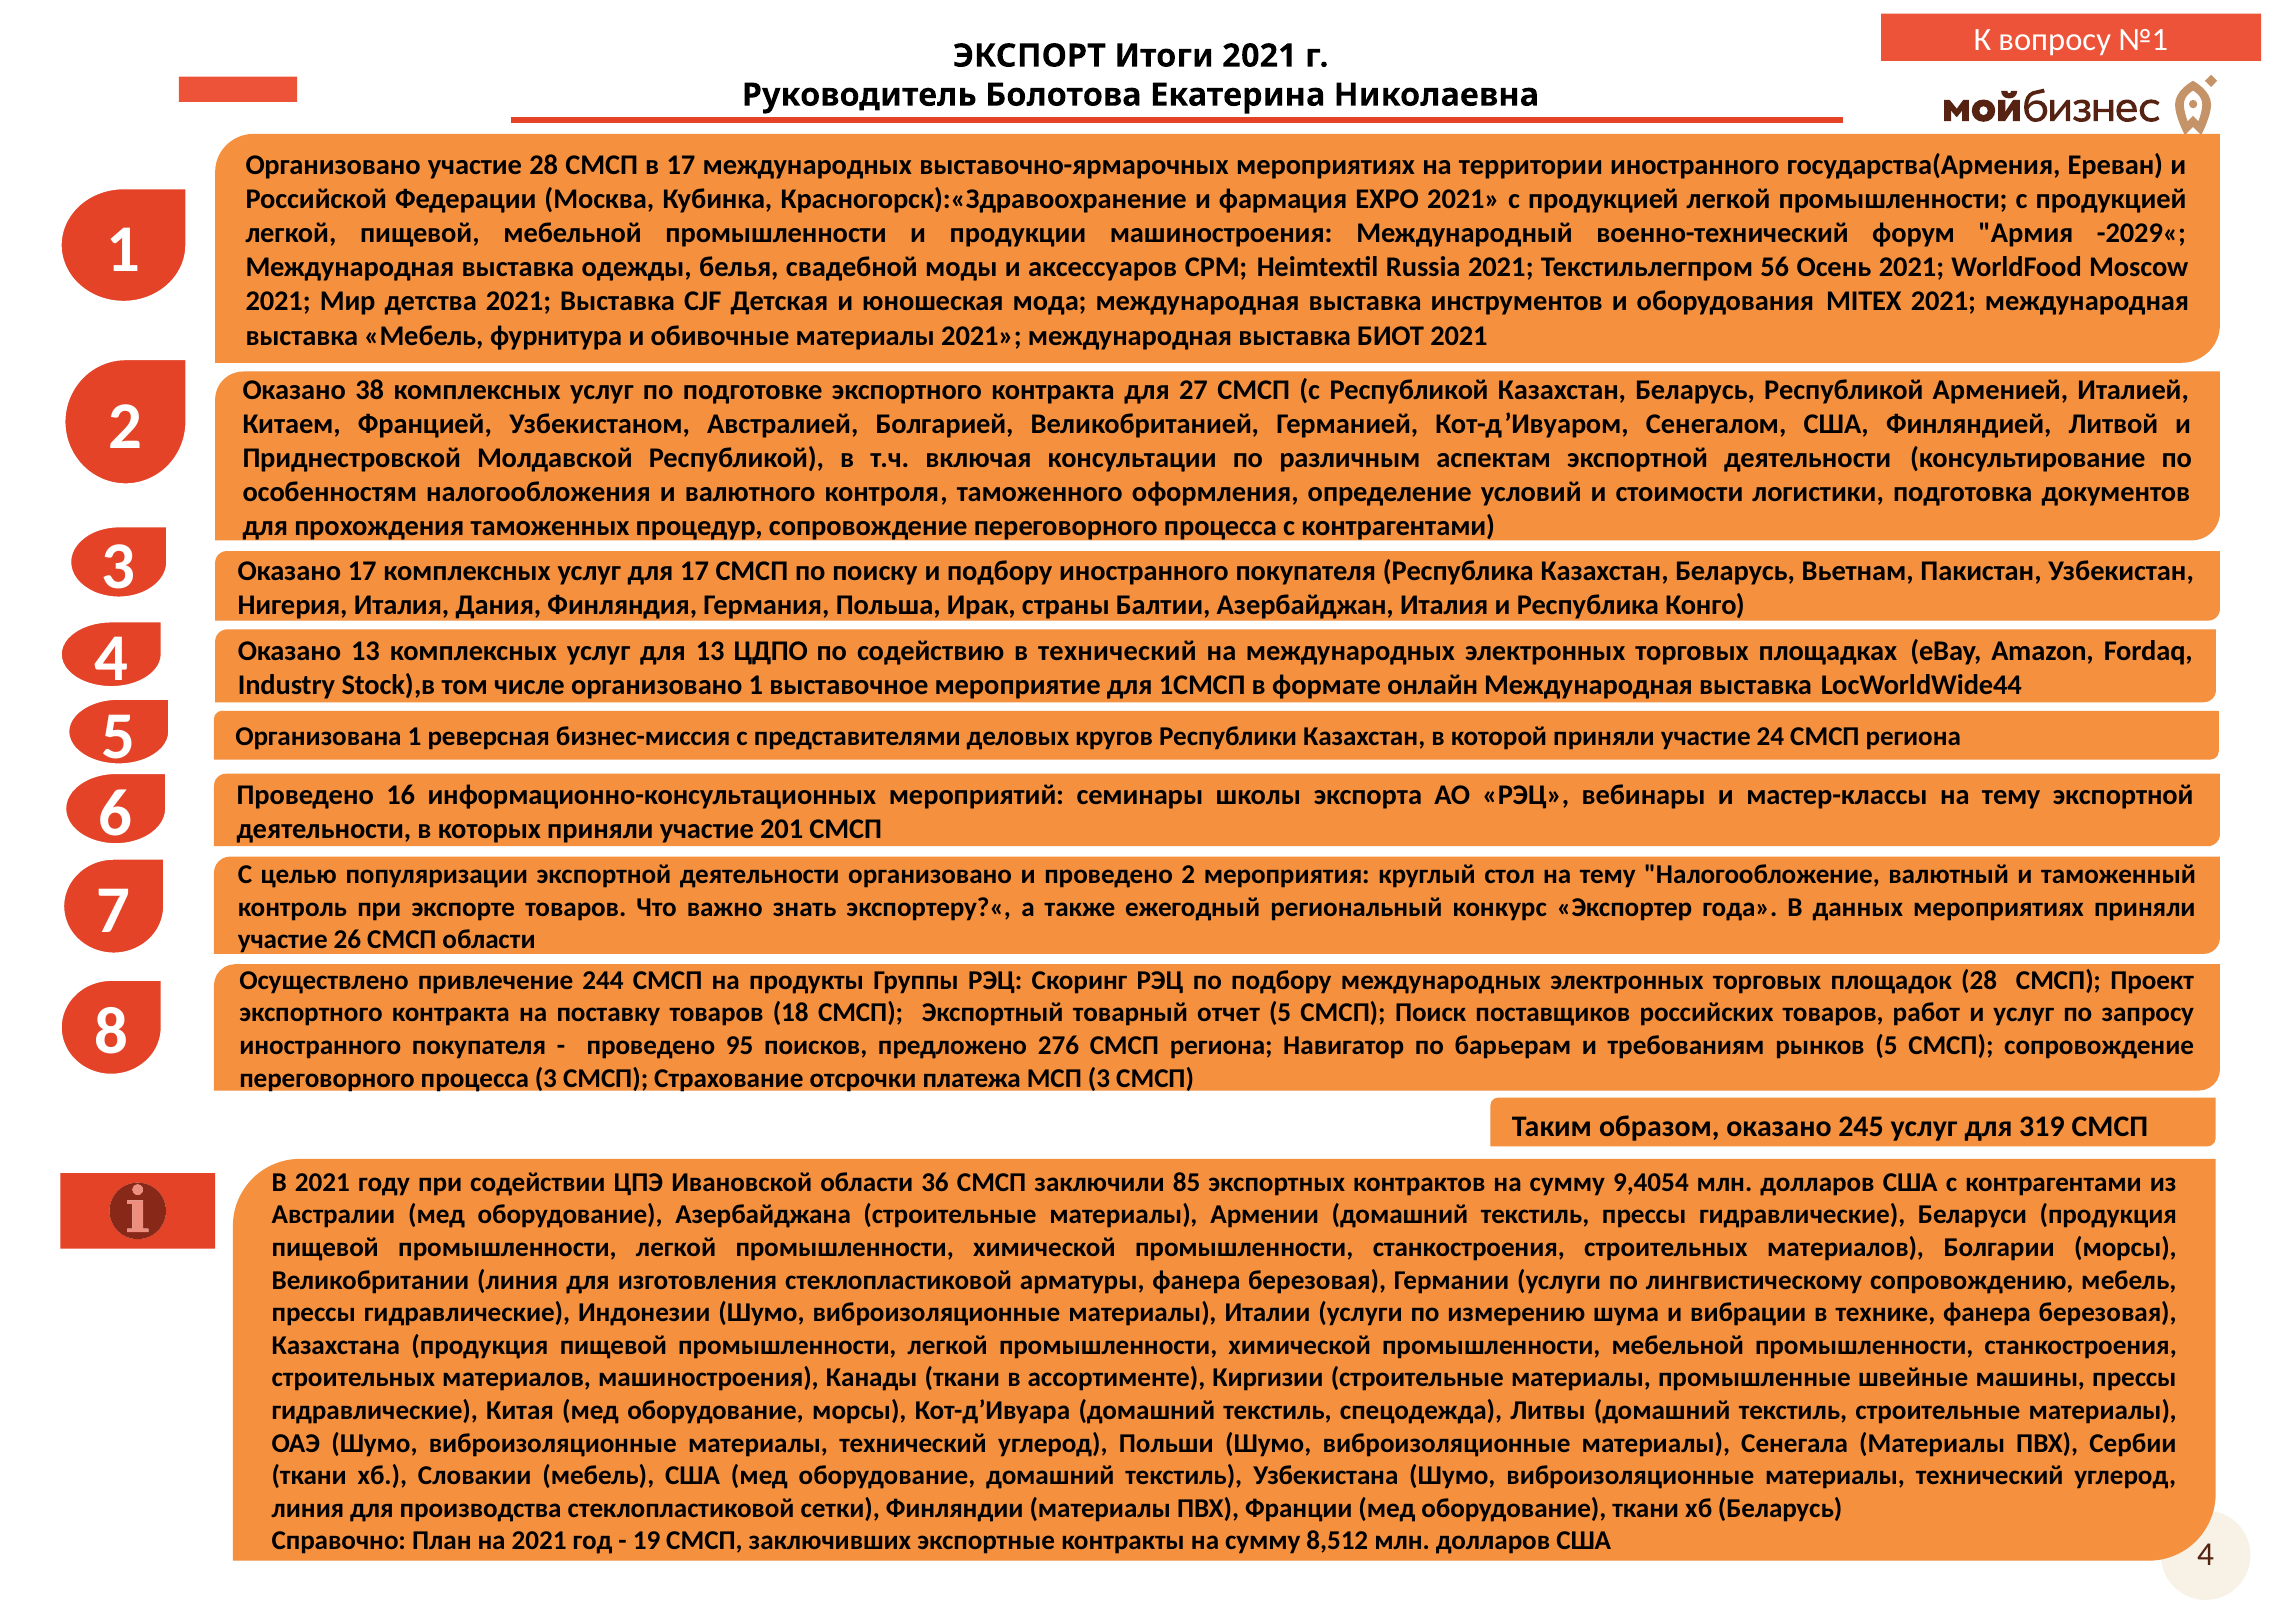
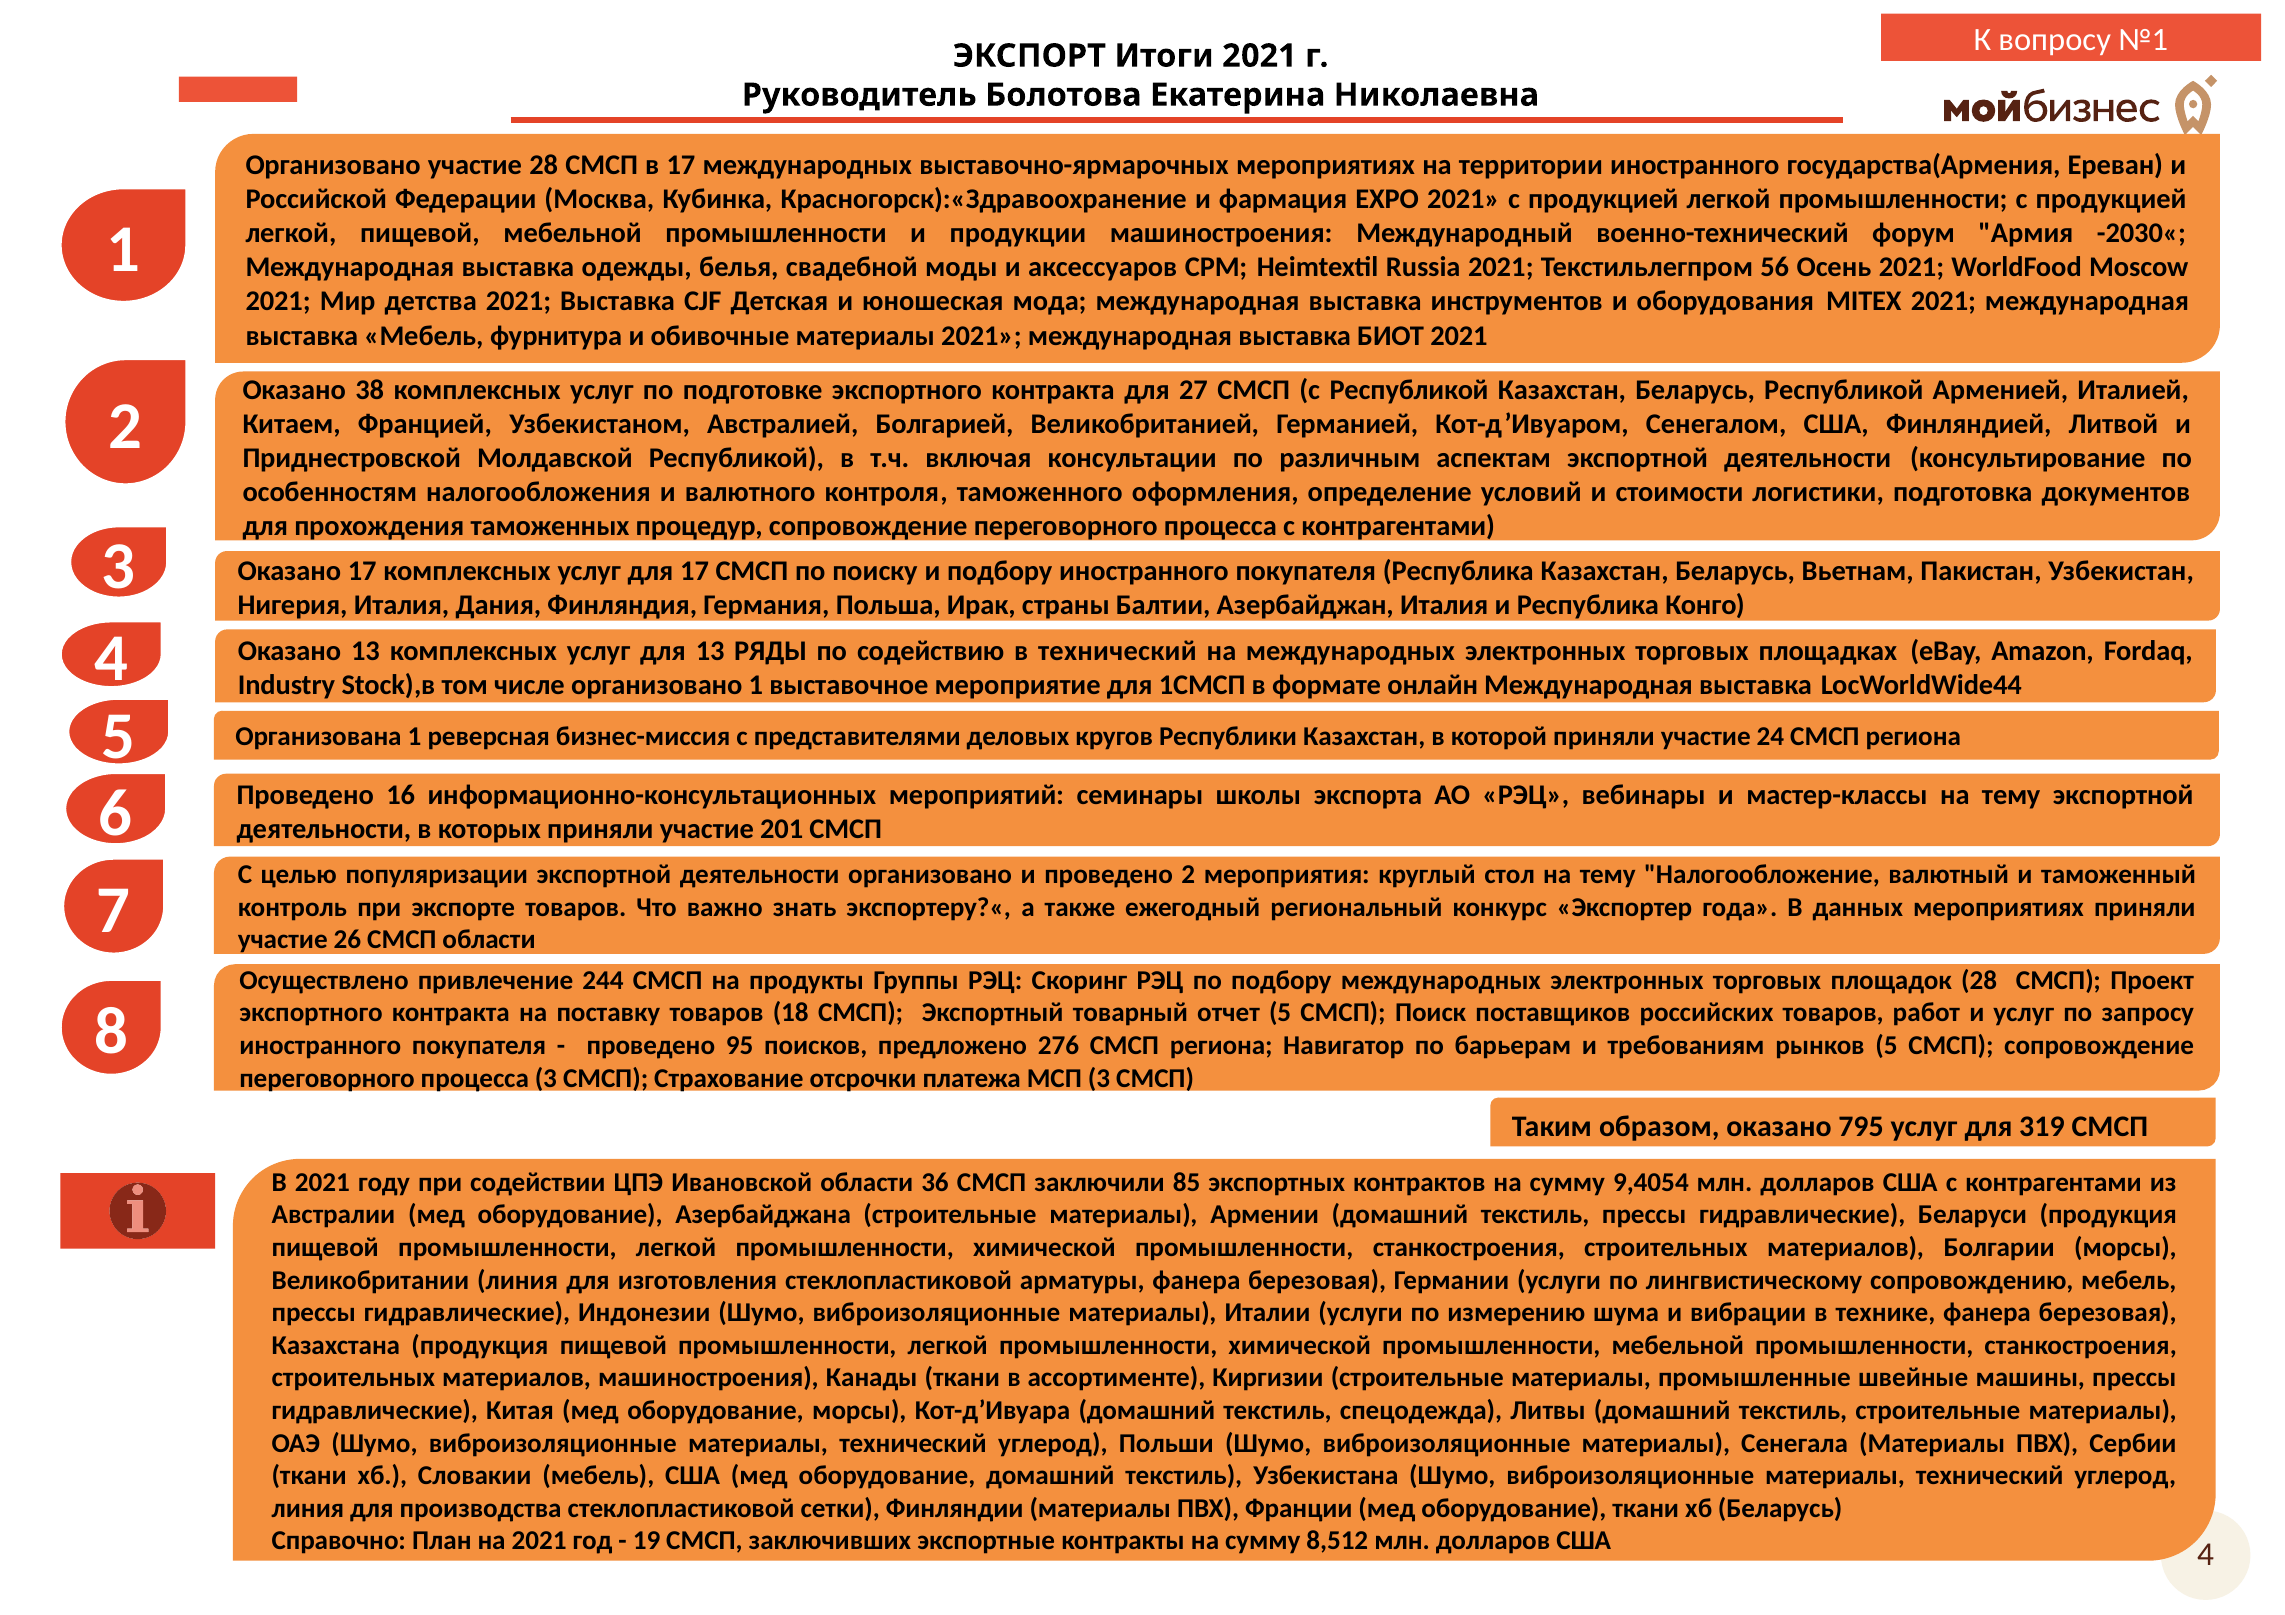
-2029«: -2029« -> -2030«
ЦДПО: ЦДПО -> РЯДЫ
245: 245 -> 795
